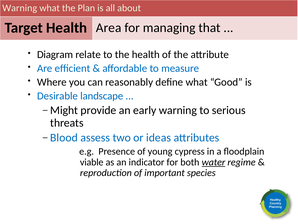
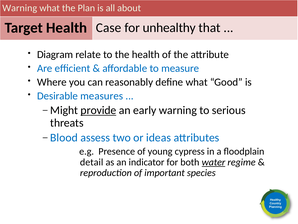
Area: Area -> Case
managing: managing -> unhealthy
landscape: landscape -> measures
provide underline: none -> present
viable: viable -> detail
